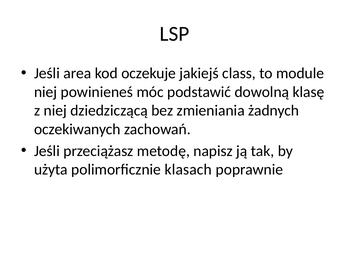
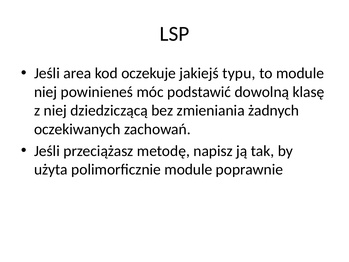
class: class -> typu
polimorficznie klasach: klasach -> module
